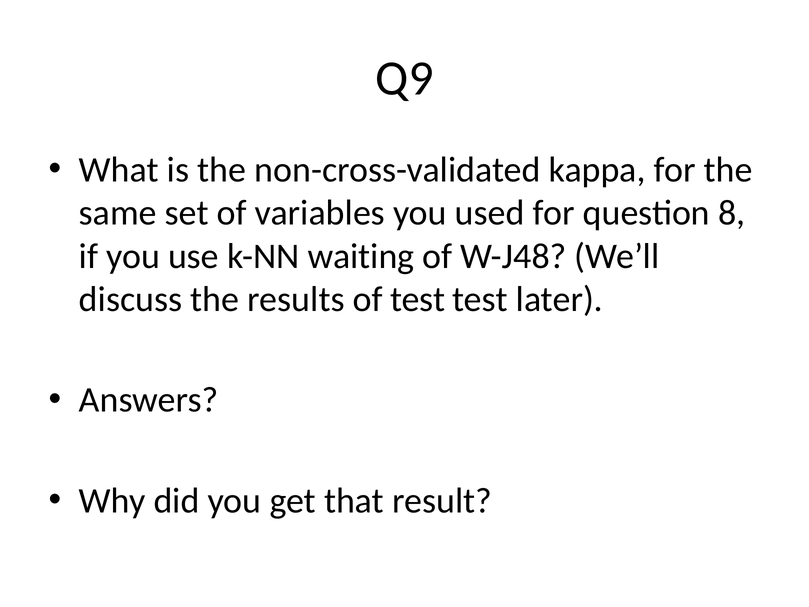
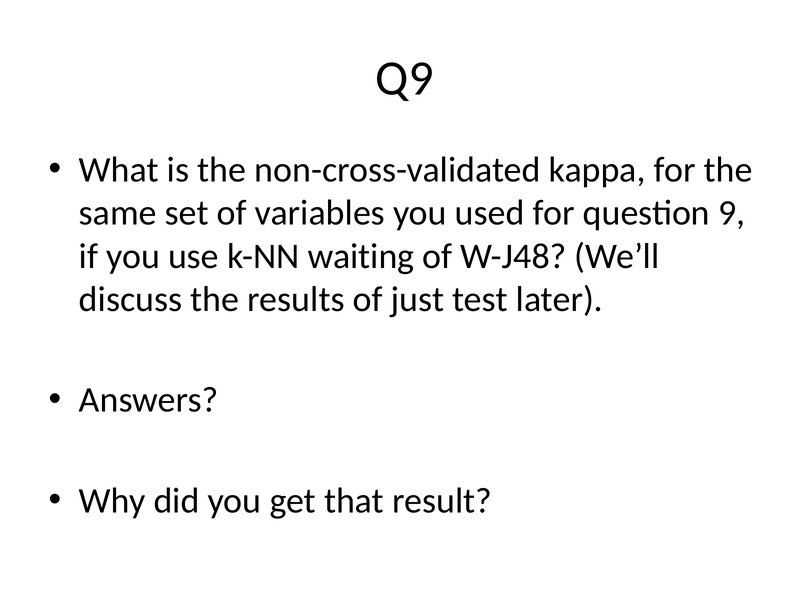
8: 8 -> 9
of test: test -> just
